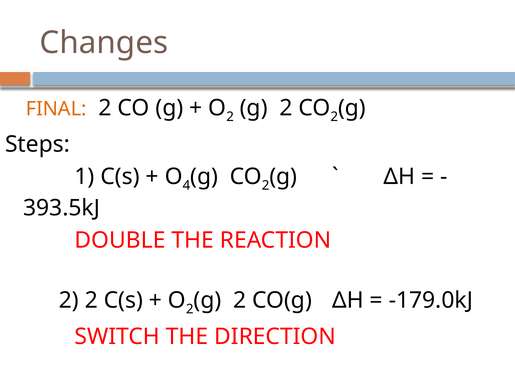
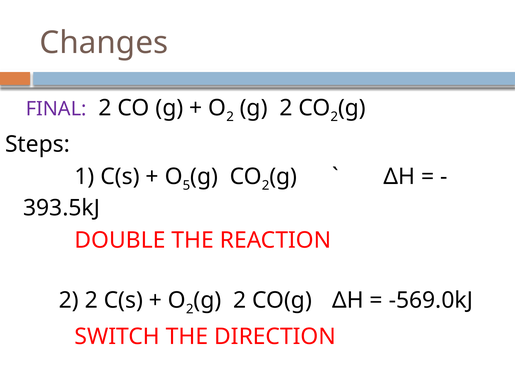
FINAL colour: orange -> purple
4: 4 -> 5
-179.0kJ: -179.0kJ -> -569.0kJ
